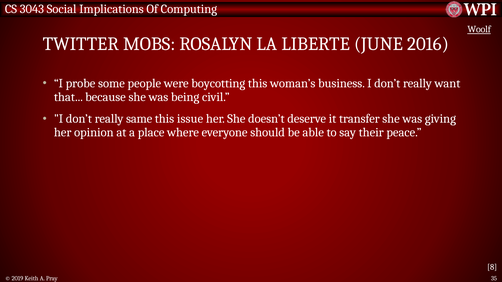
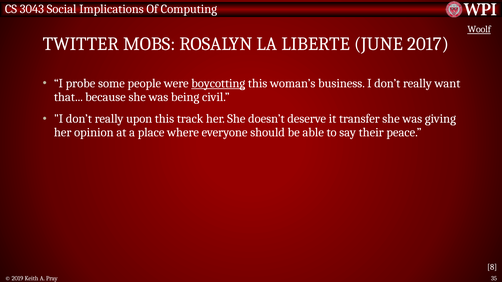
2016: 2016 -> 2017
boycotting underline: none -> present
same: same -> upon
issue: issue -> track
